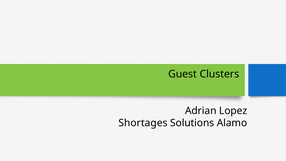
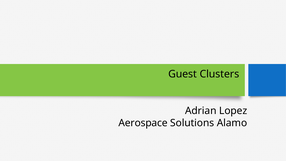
Shortages: Shortages -> Aerospace
